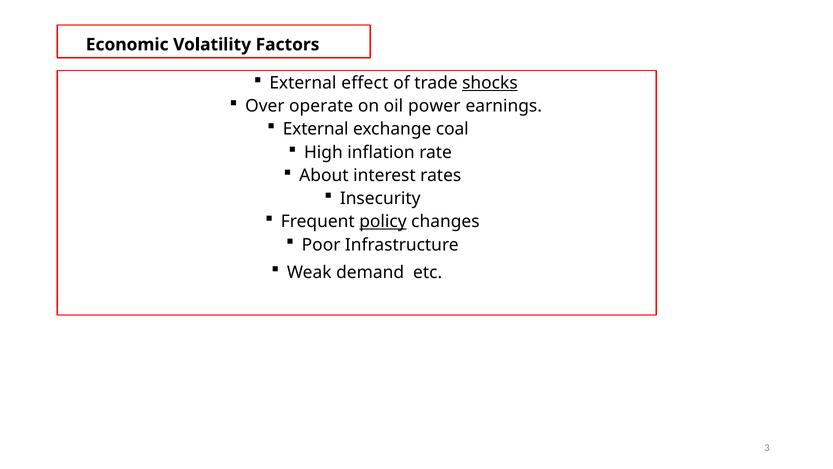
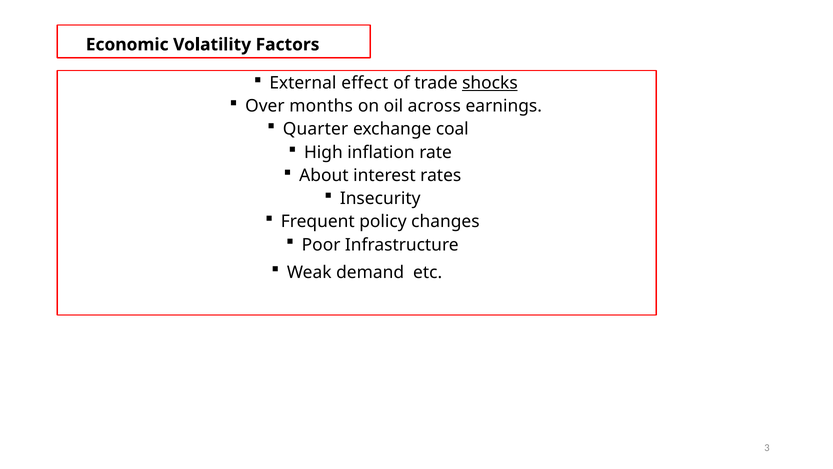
operate: operate -> months
power: power -> across
External at (316, 129): External -> Quarter
policy underline: present -> none
